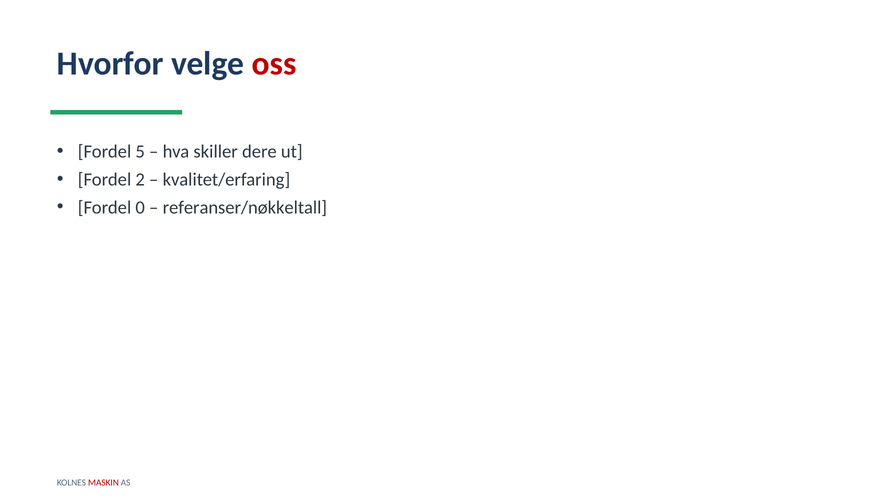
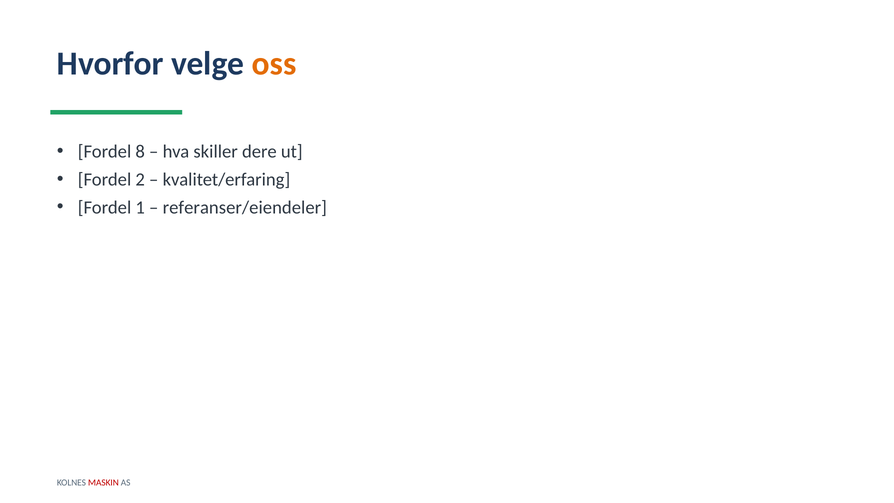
oss colour: red -> orange
5: 5 -> 8
0: 0 -> 1
referanser/nøkkeltall: referanser/nøkkeltall -> referanser/eiendeler
